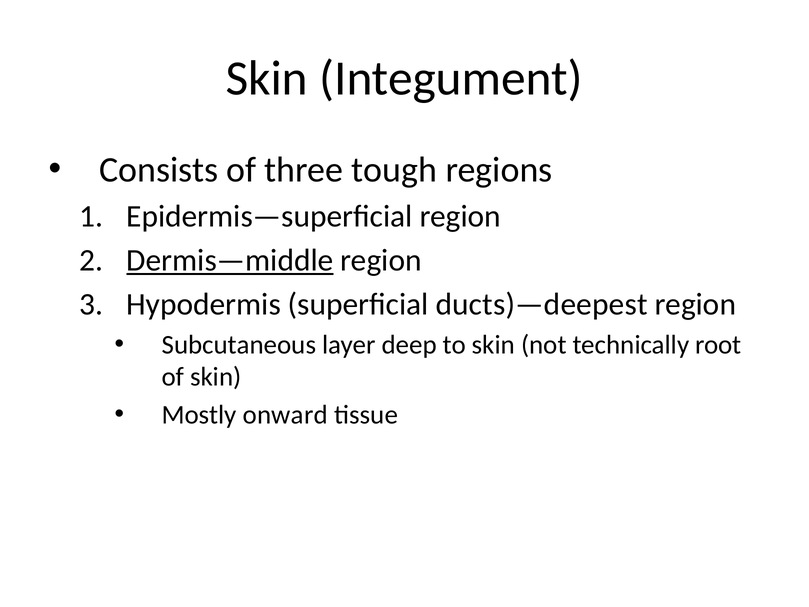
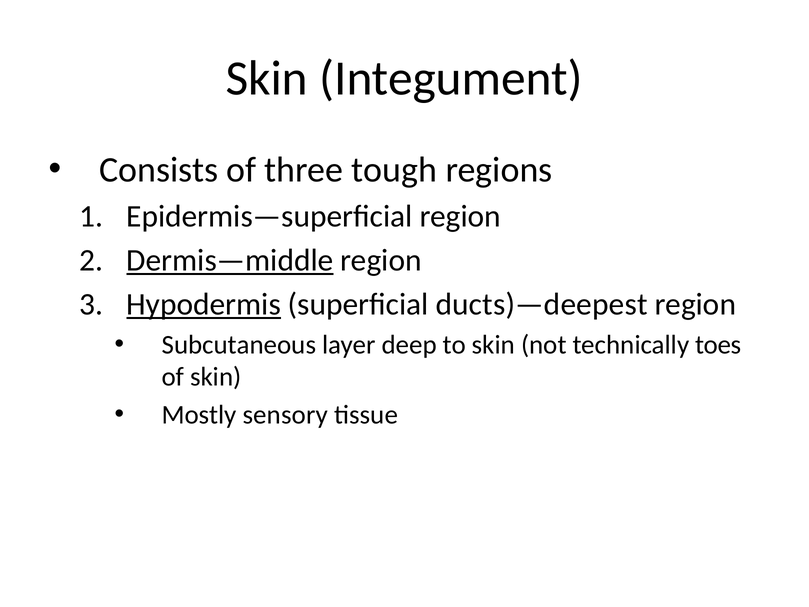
Hypodermis underline: none -> present
root: root -> toes
onward: onward -> sensory
